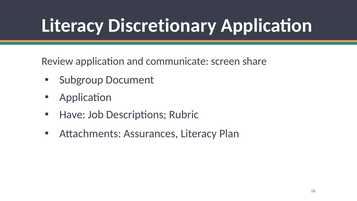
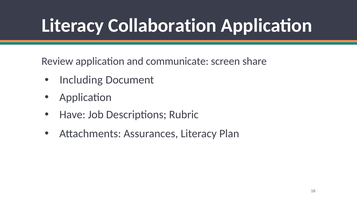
Discretionary: Discretionary -> Collaboration
Subgroup: Subgroup -> Including
